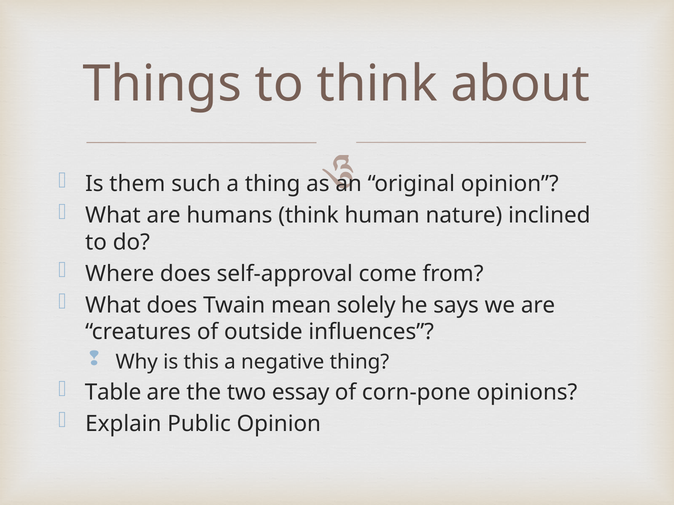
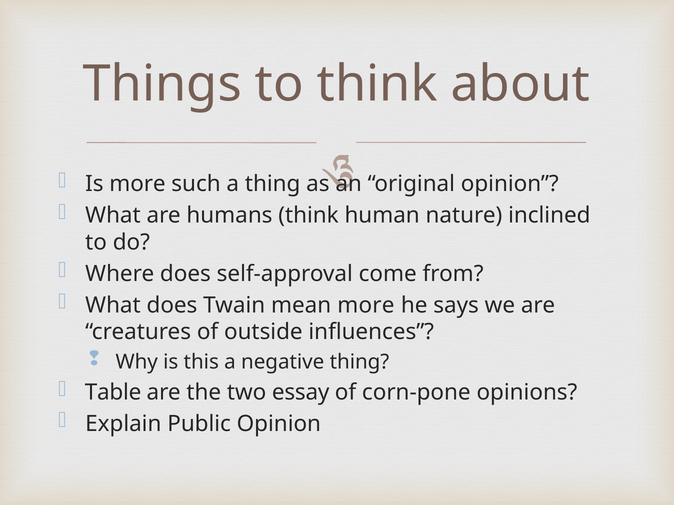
Is them: them -> more
mean solely: solely -> more
